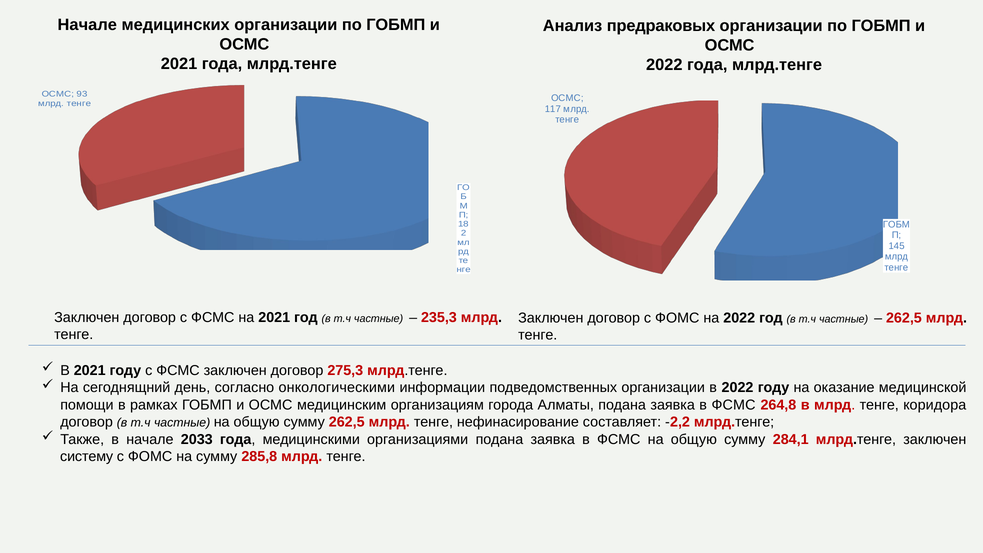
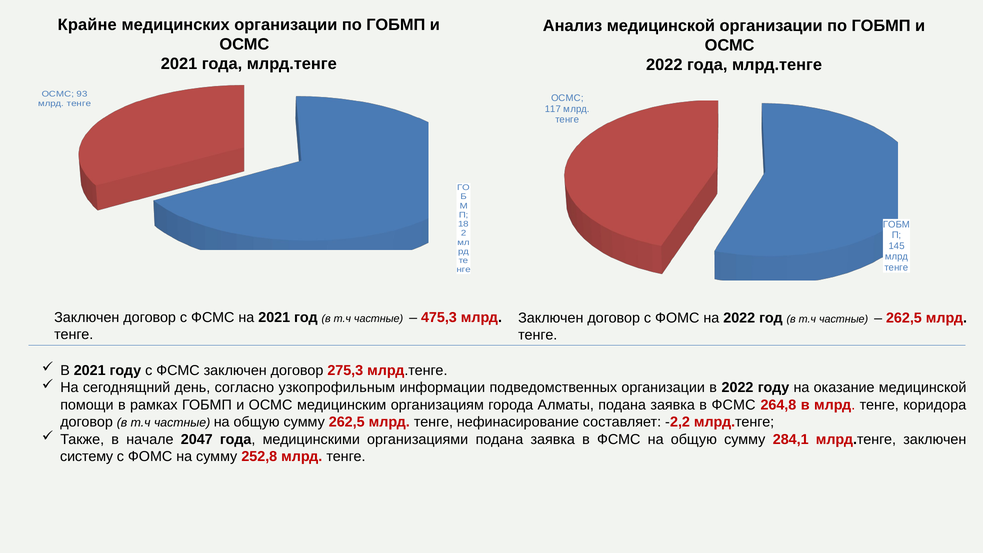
Начале at (87, 25): Начале -> Крайне
Анализ предраковых: предраковых -> медицинской
235,3: 235,3 -> 475,3
онкологическими: онкологическими -> узкопрофильным
2033: 2033 -> 2047
285,8: 285,8 -> 252,8
